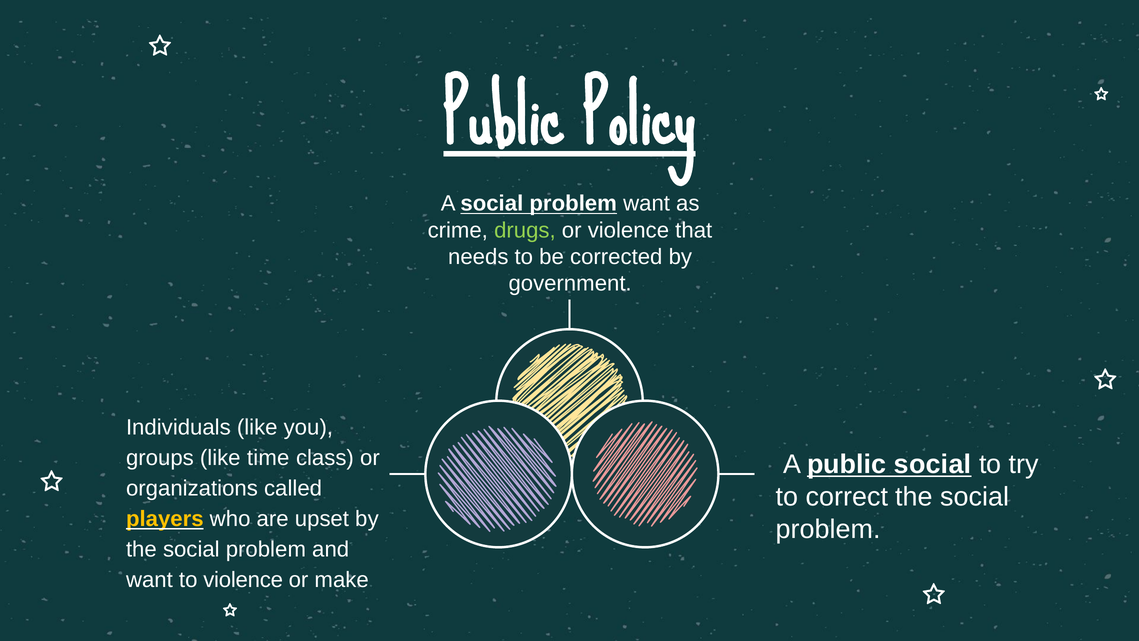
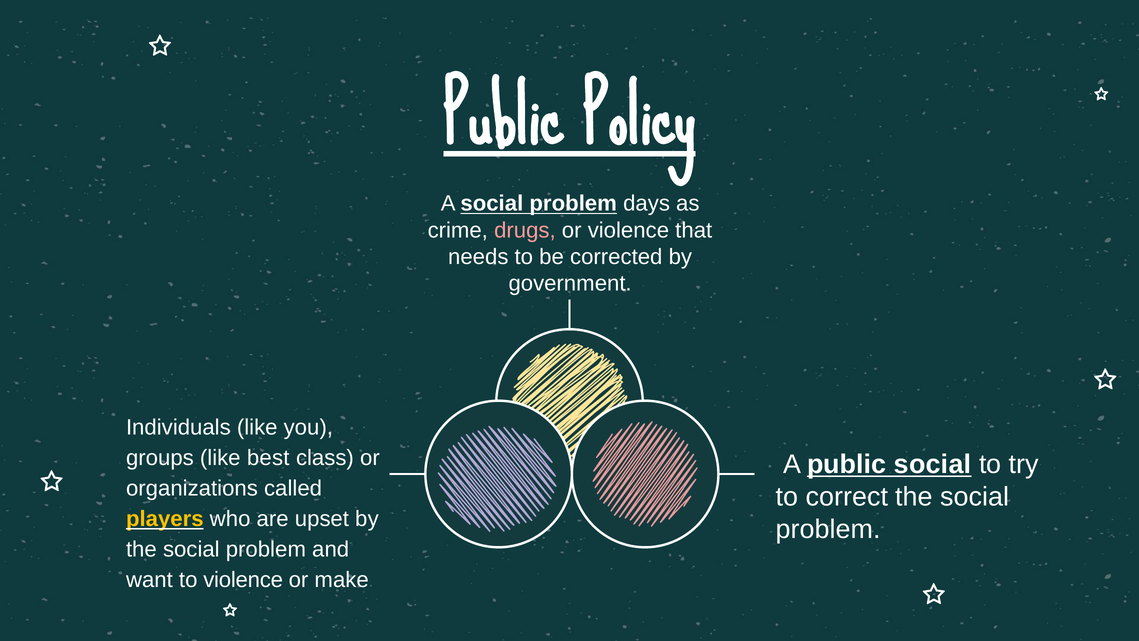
problem want: want -> days
drugs colour: light green -> pink
time: time -> best
